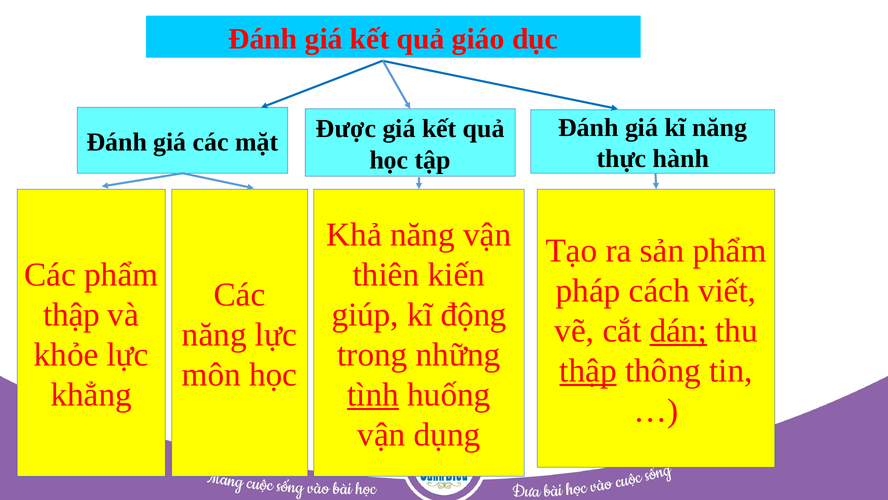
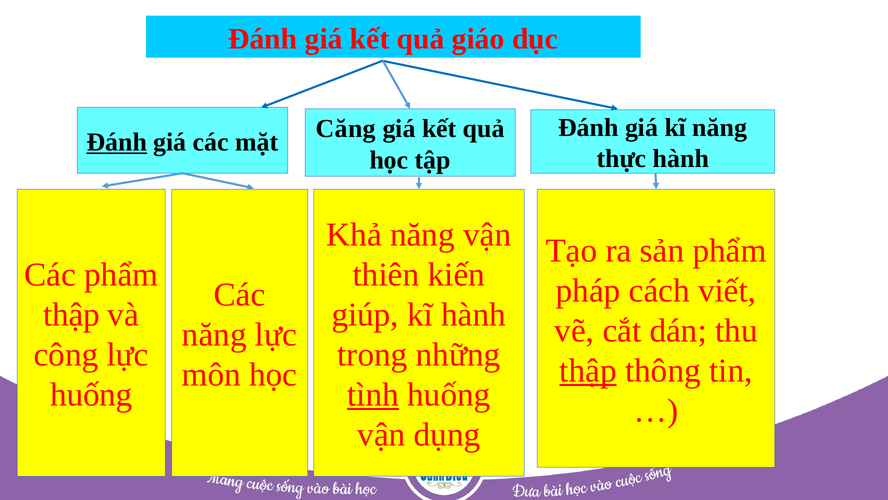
Được: Được -> Căng
Đánh at (117, 142) underline: none -> present
kĩ động: động -> hành
dán underline: present -> none
khỏe: khỏe -> công
khẳng at (91, 395): khẳng -> huống
